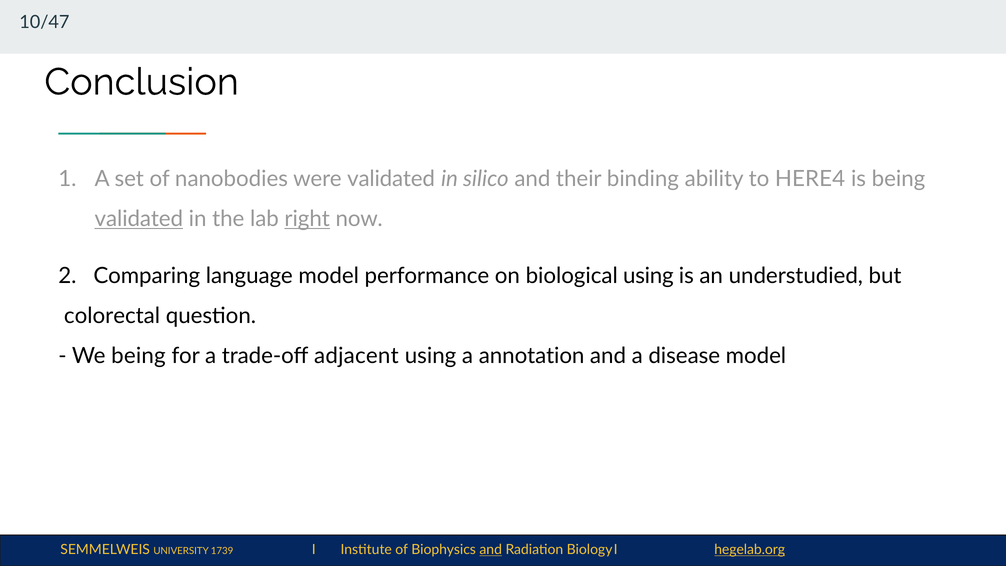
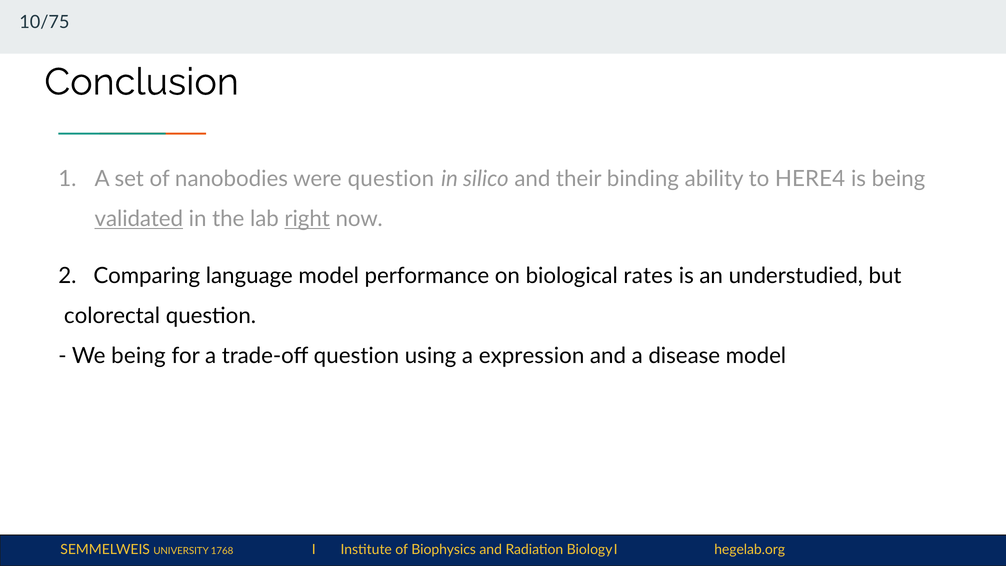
10/47: 10/47 -> 10/75
were validated: validated -> question
biological using: using -> rates
trade-off adjacent: adjacent -> question
annotation: annotation -> expression
1739: 1739 -> 1768
and at (491, 550) underline: present -> none
hegelab.org underline: present -> none
